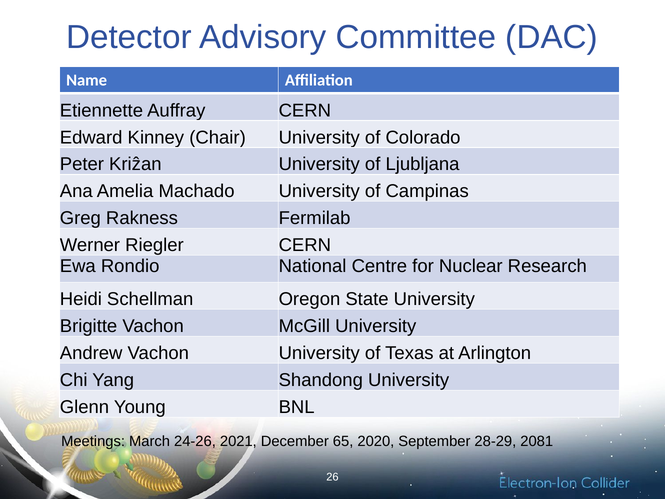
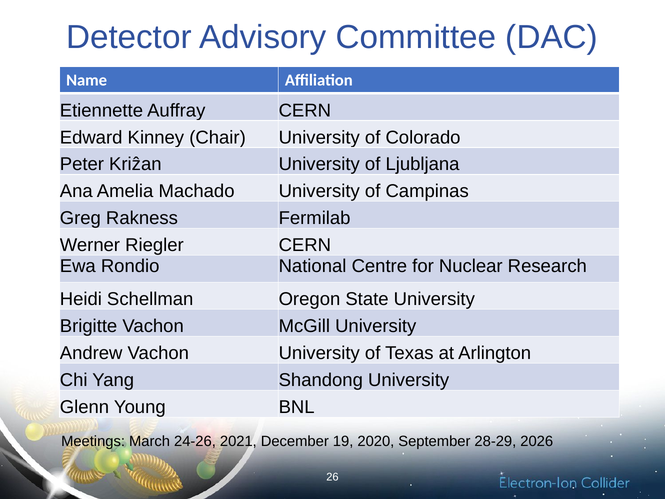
65: 65 -> 19
2081: 2081 -> 2026
